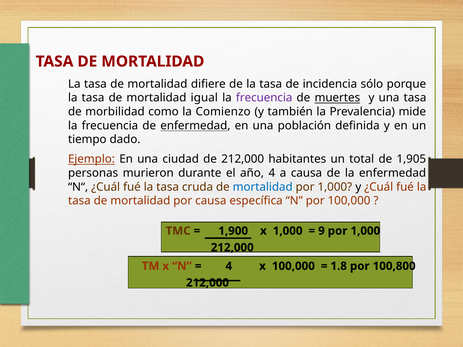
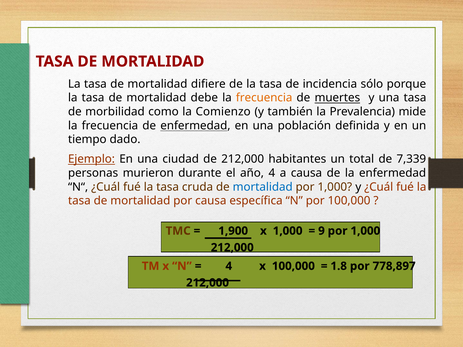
igual: igual -> debe
frecuencia at (264, 98) colour: purple -> orange
1,905: 1,905 -> 7,339
100,800: 100,800 -> 778,897
